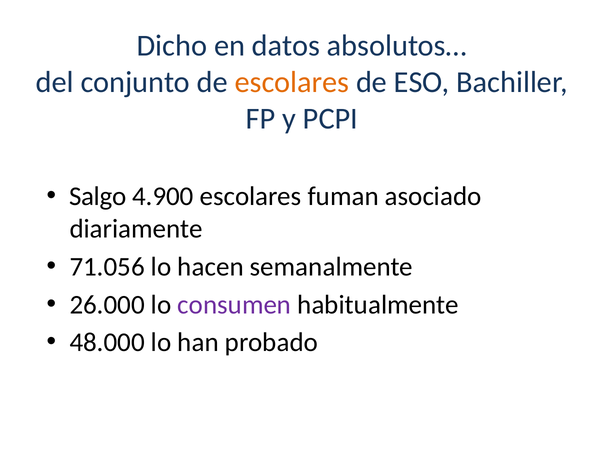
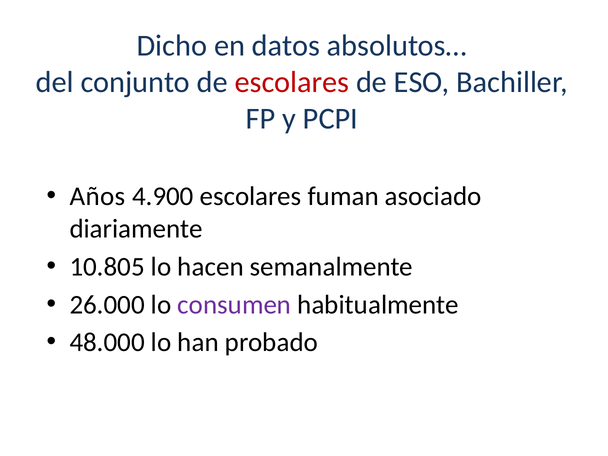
escolares at (292, 82) colour: orange -> red
Salgo: Salgo -> Años
71.056: 71.056 -> 10.805
